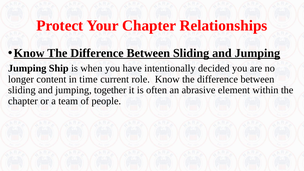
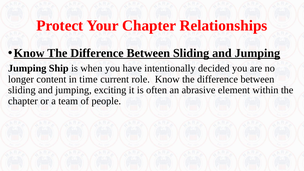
together: together -> exciting
